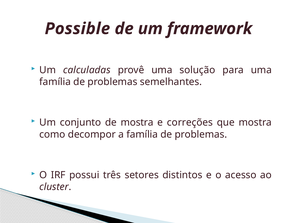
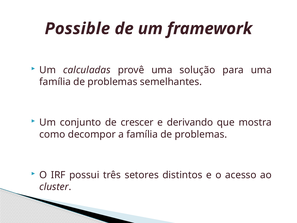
de mostra: mostra -> crescer
correções: correções -> derivando
